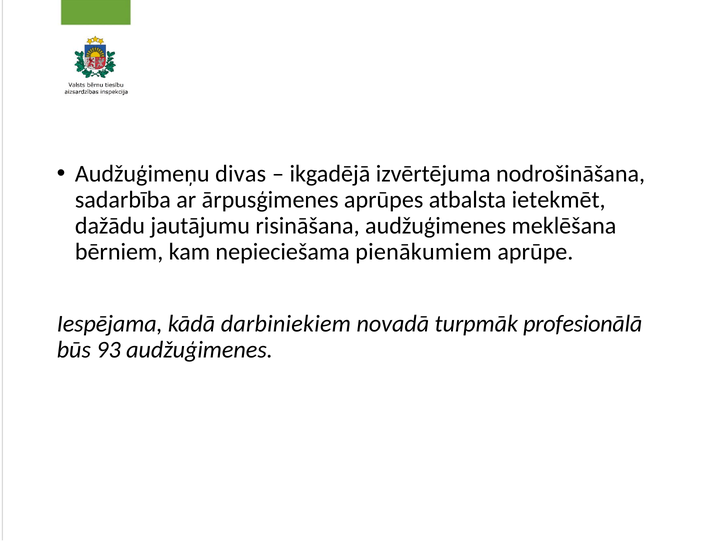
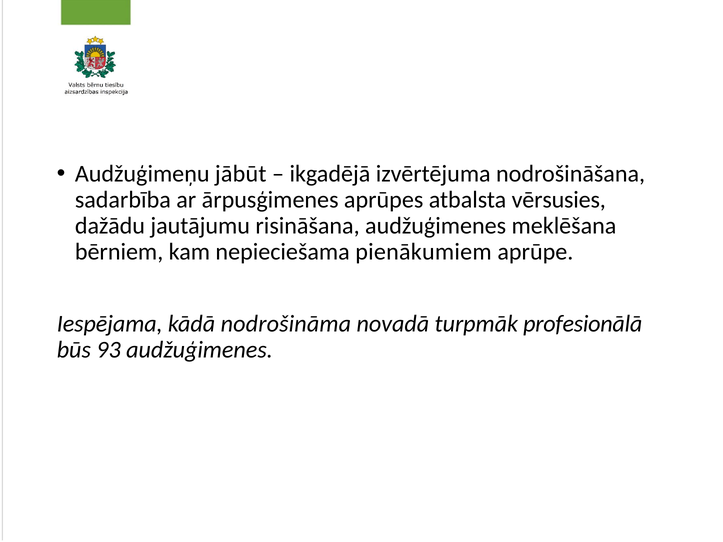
divas: divas -> jābūt
ietekmēt: ietekmēt -> vērsusies
darbiniekiem: darbiniekiem -> nodrošināma
